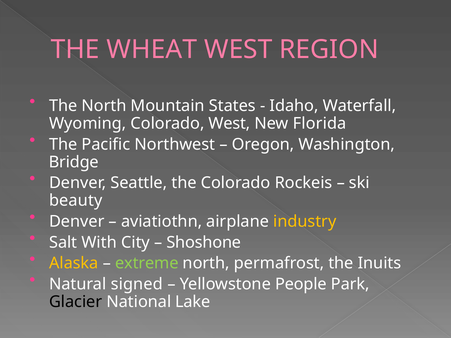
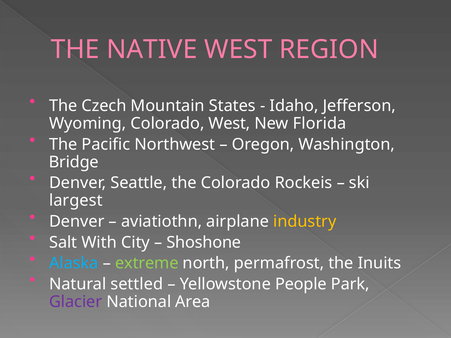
WHEAT: WHEAT -> NATIVE
The North: North -> Czech
Waterfall: Waterfall -> Jefferson
beauty: beauty -> largest
Alaska colour: yellow -> light blue
signed: signed -> settled
Glacier colour: black -> purple
Lake: Lake -> Area
